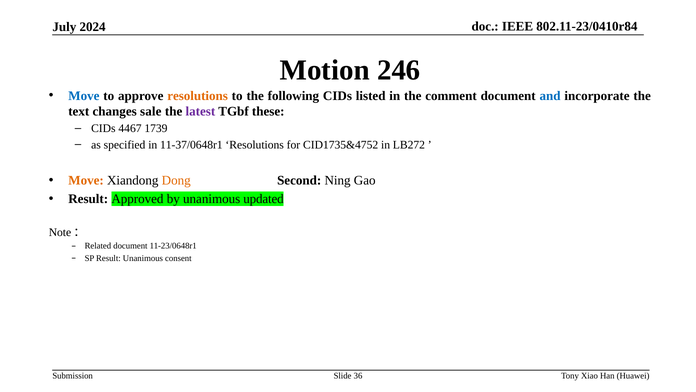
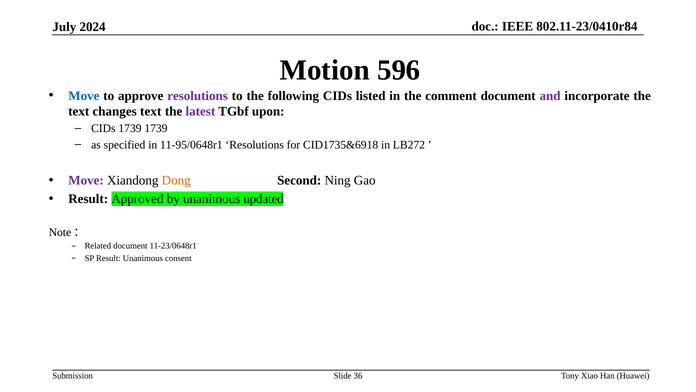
246: 246 -> 596
resolutions at (198, 96) colour: orange -> purple
and colour: blue -> purple
changes sale: sale -> text
these: these -> upon
CIDs 4467: 4467 -> 1739
11-37/0648r1: 11-37/0648r1 -> 11-95/0648r1
CID1735&4752: CID1735&4752 -> CID1735&6918
Move at (86, 180) colour: orange -> purple
